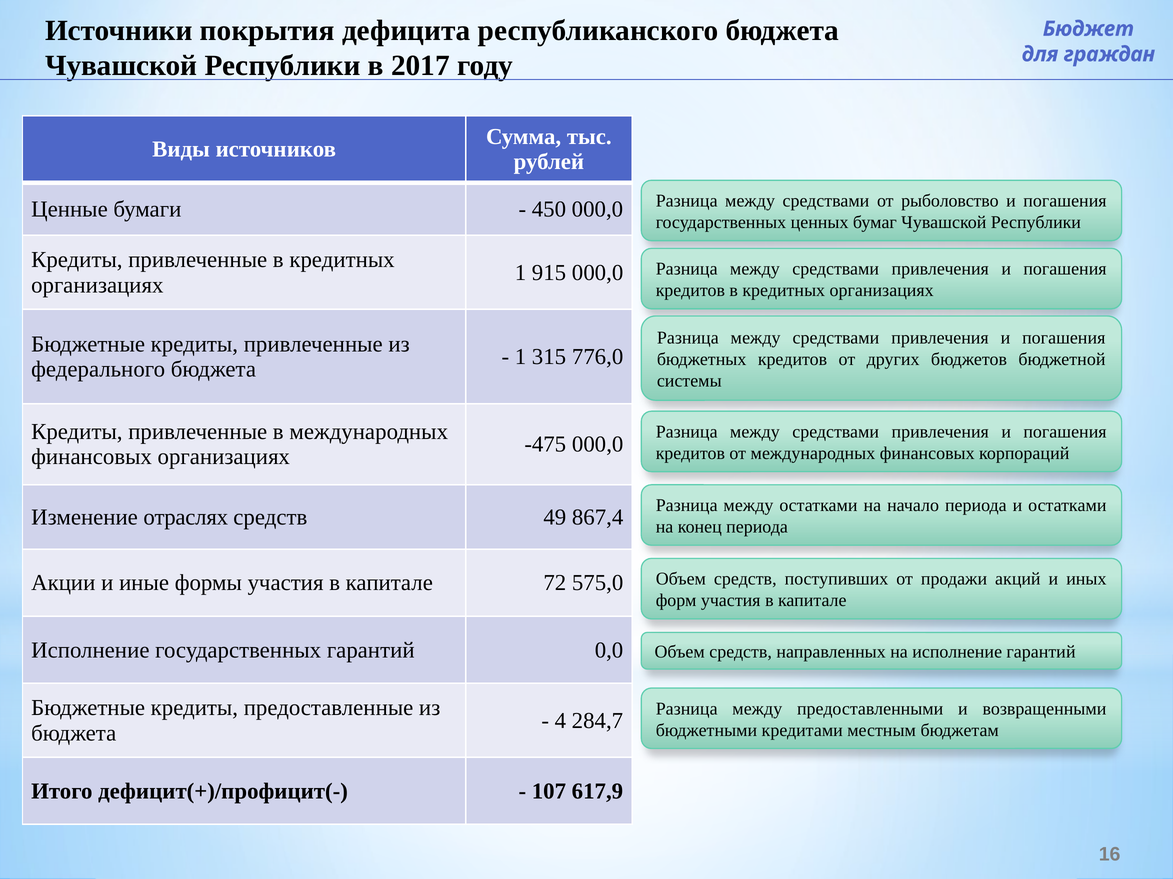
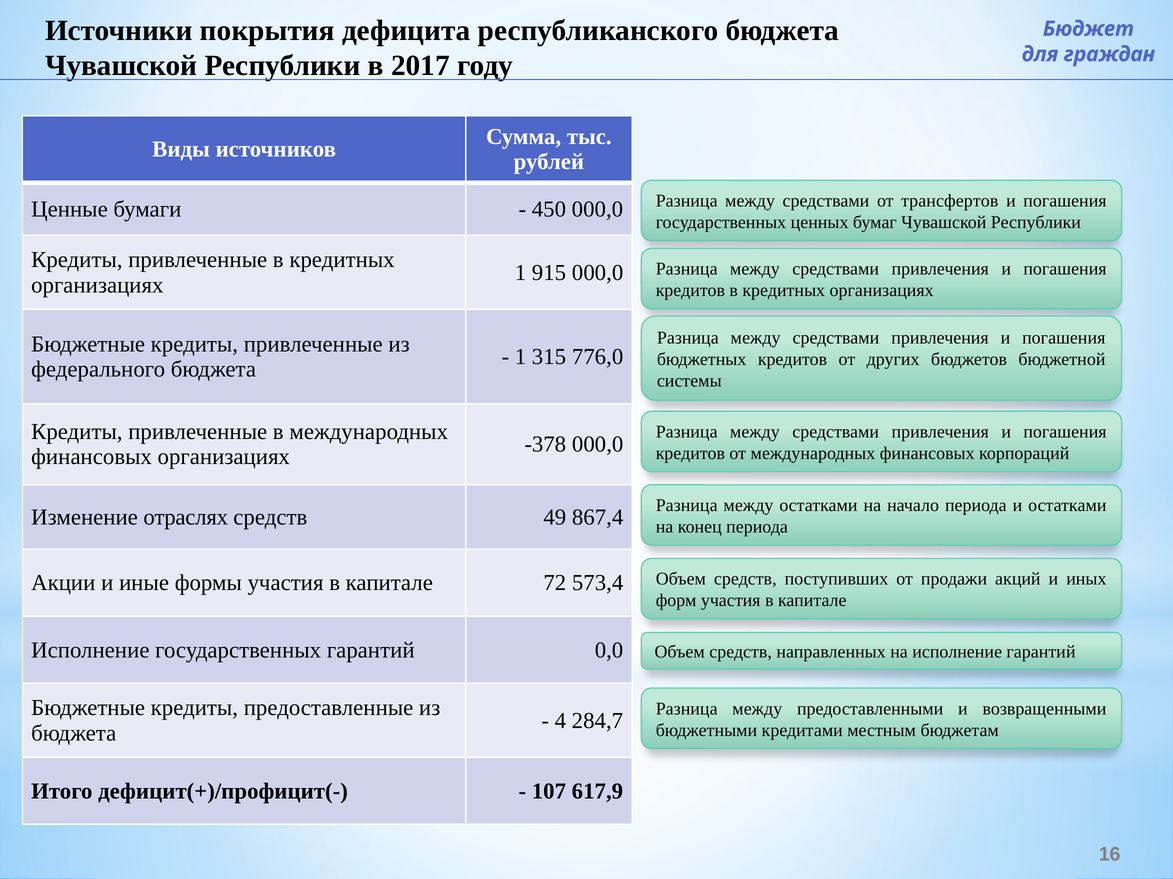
рыболовство: рыболовство -> трансфертов
-475: -475 -> -378
575,0: 575,0 -> 573,4
